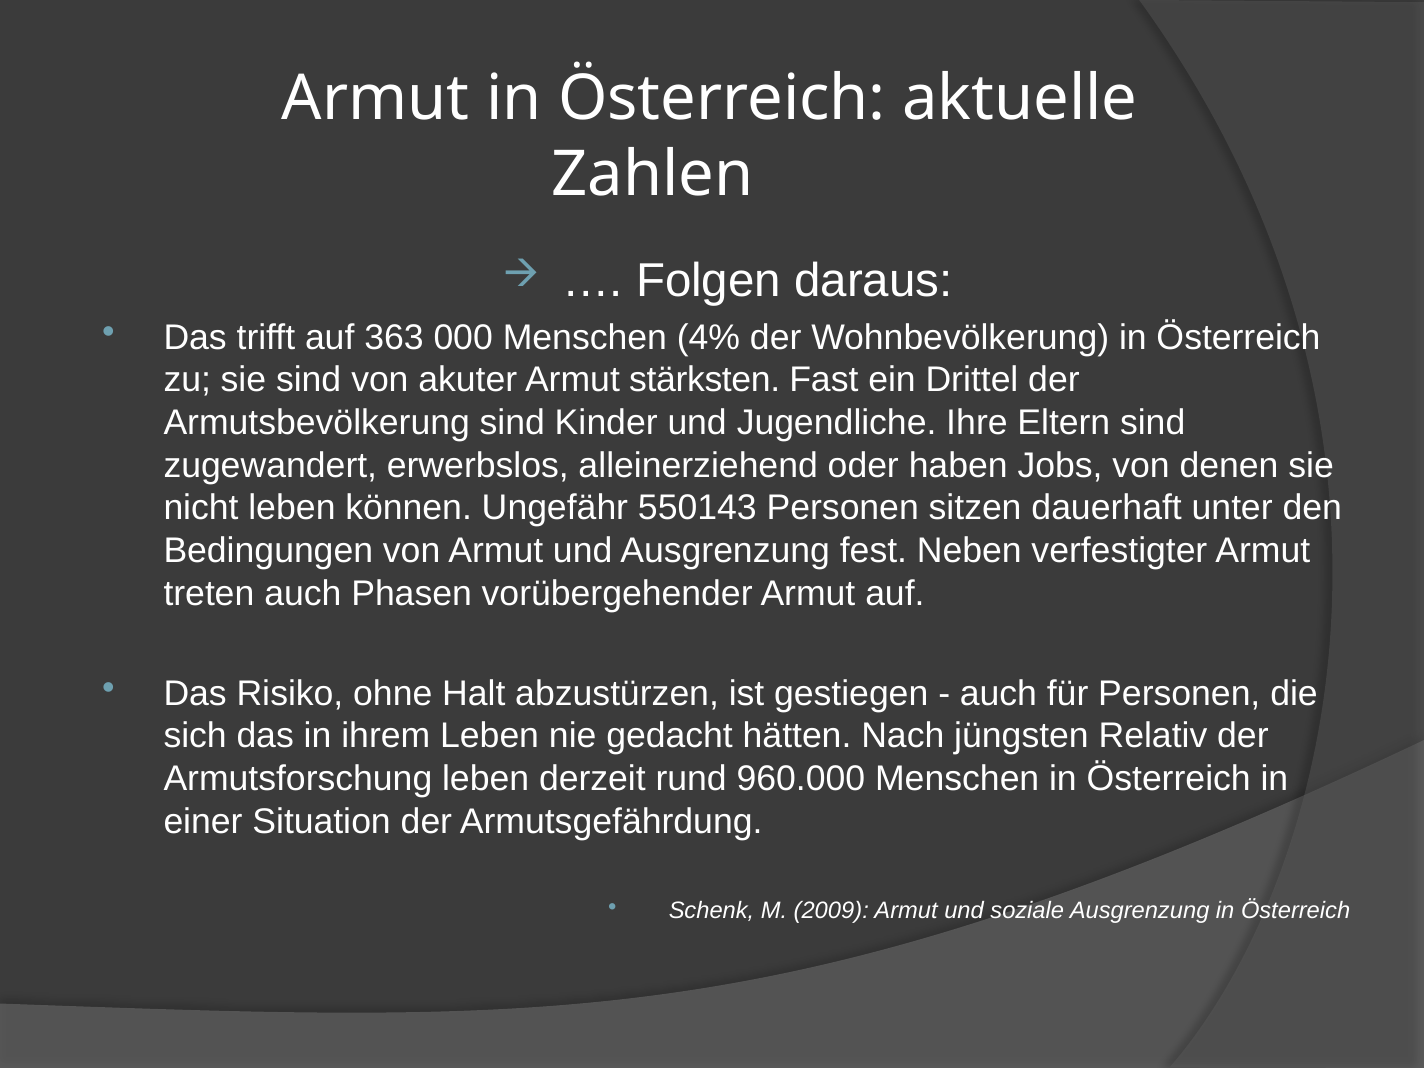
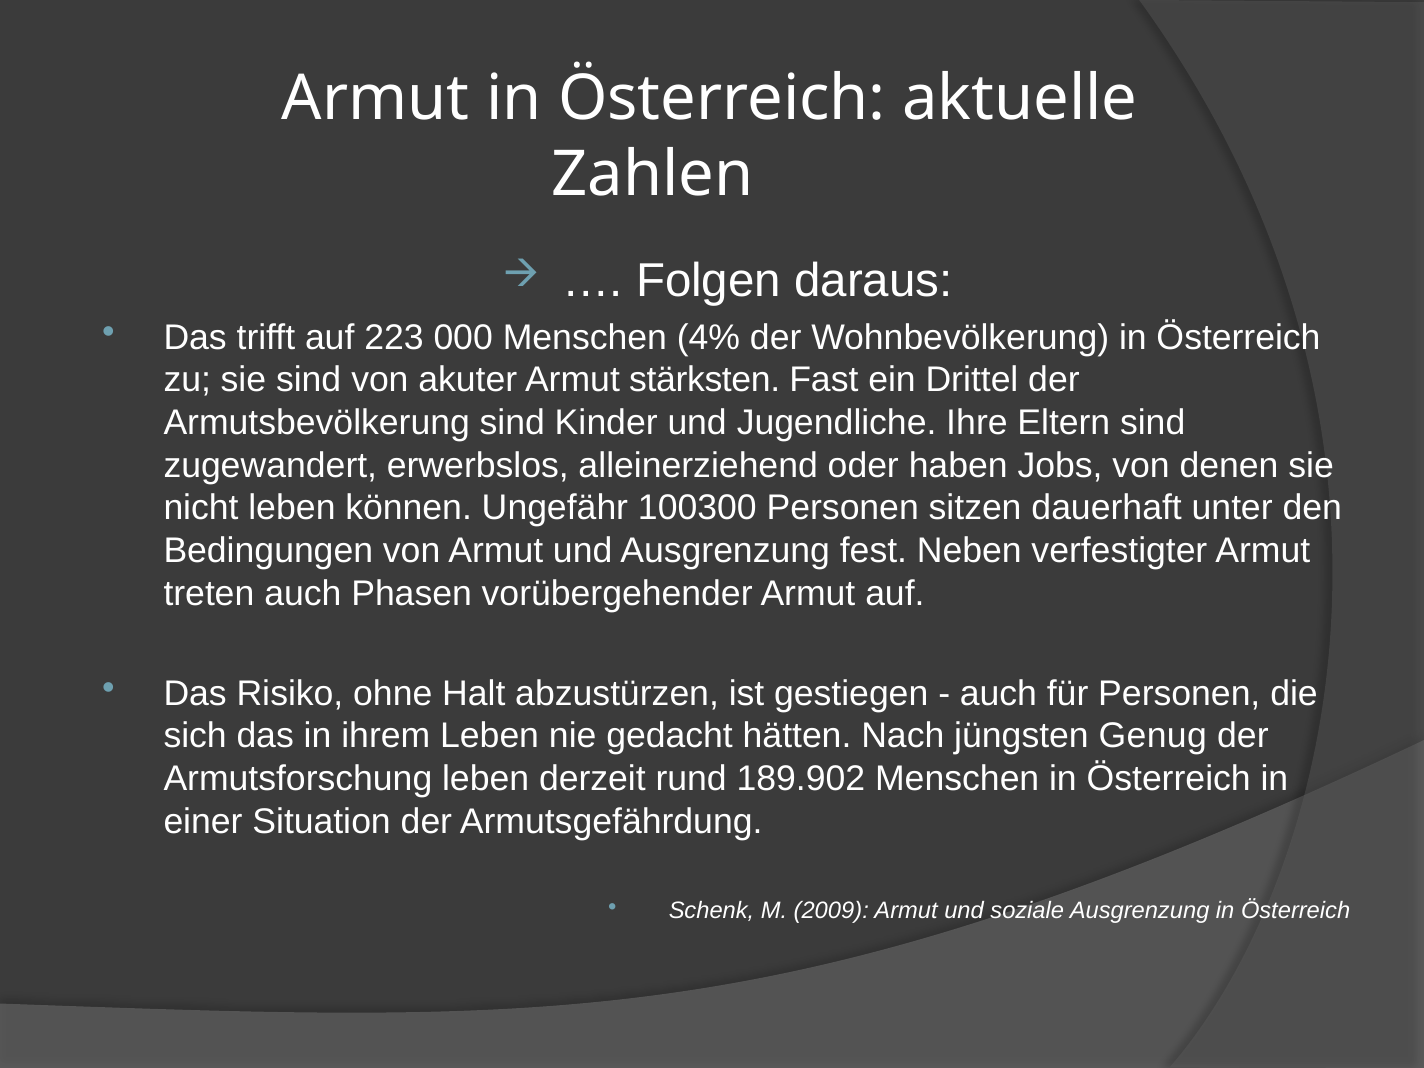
363: 363 -> 223
550143: 550143 -> 100300
Relativ: Relativ -> Genug
960.000: 960.000 -> 189.902
